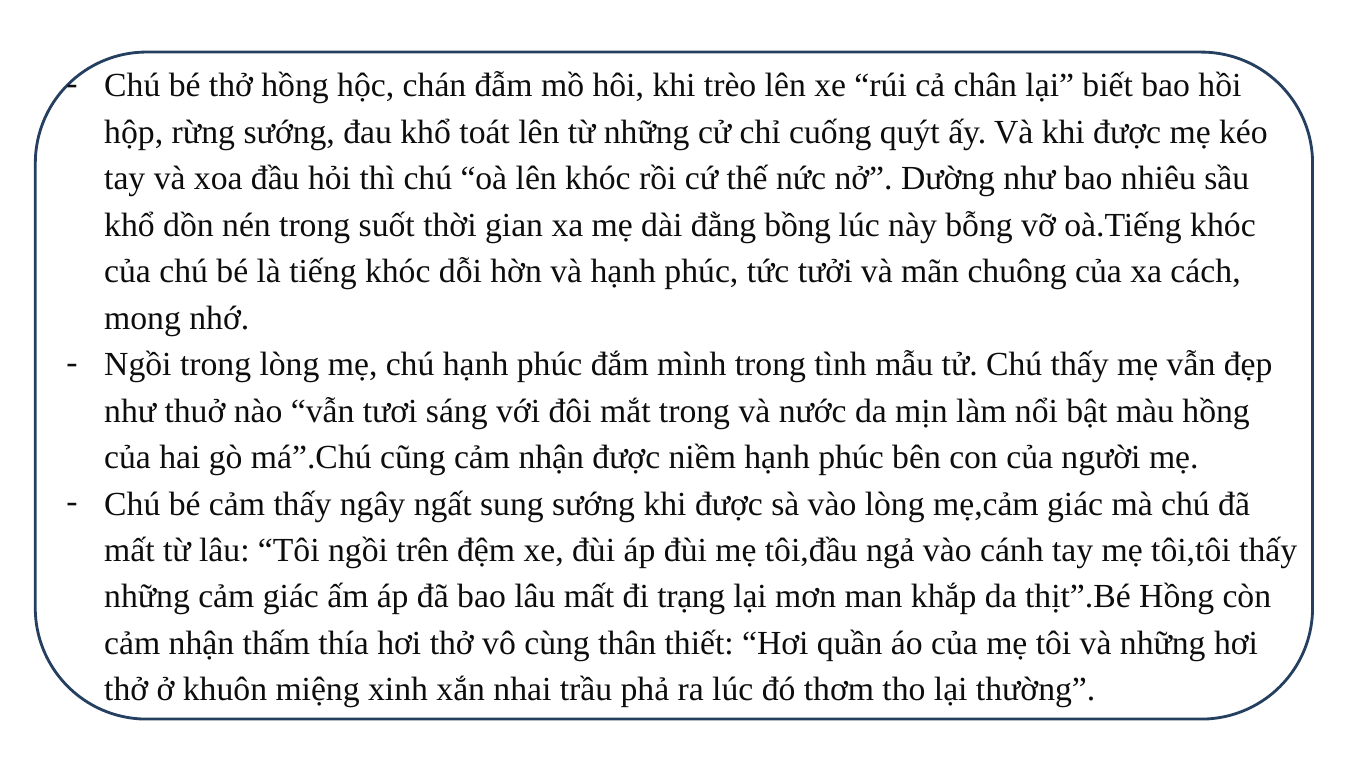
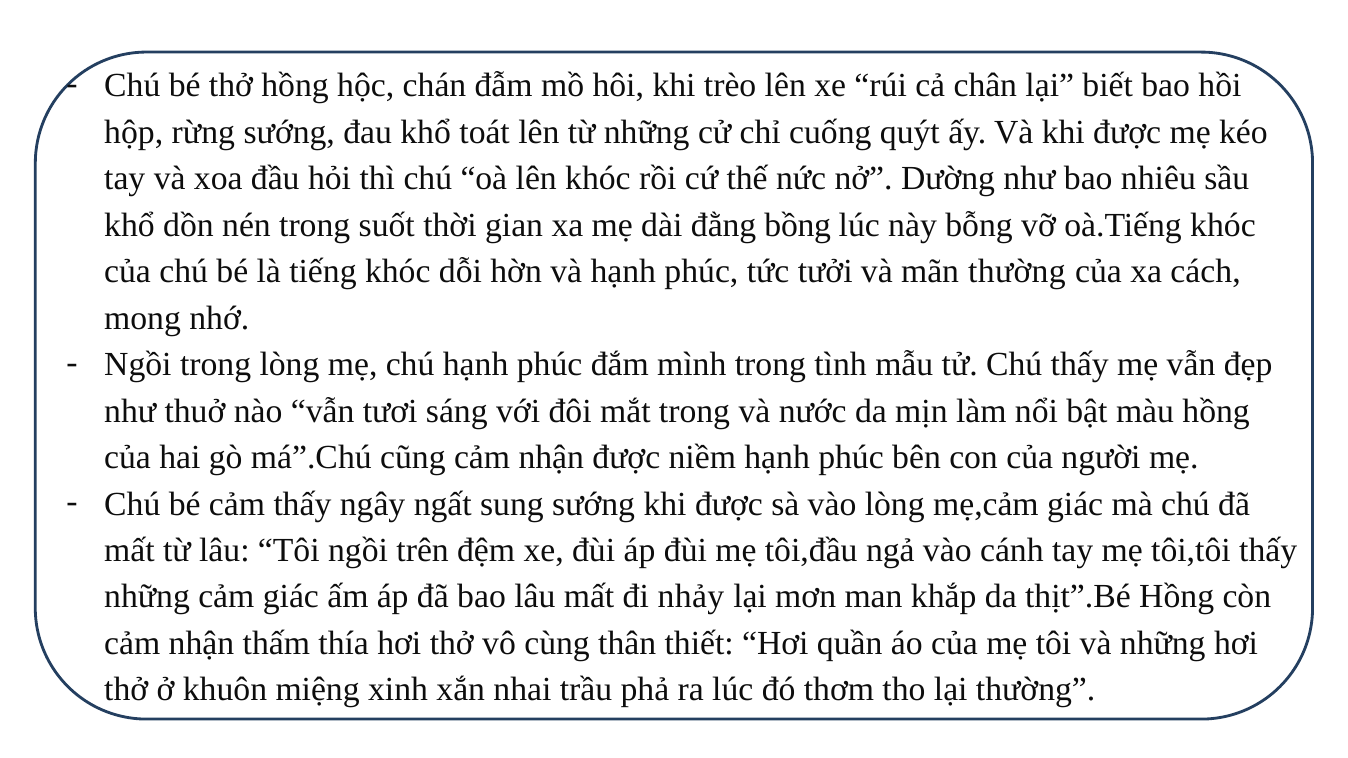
mãn chuông: chuông -> thường
trạng: trạng -> nhảy
